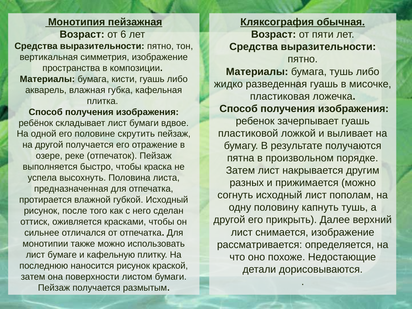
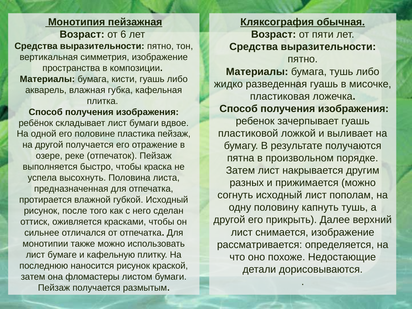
скрутить: скрутить -> пластика
поверхности: поверхности -> фломастеры
